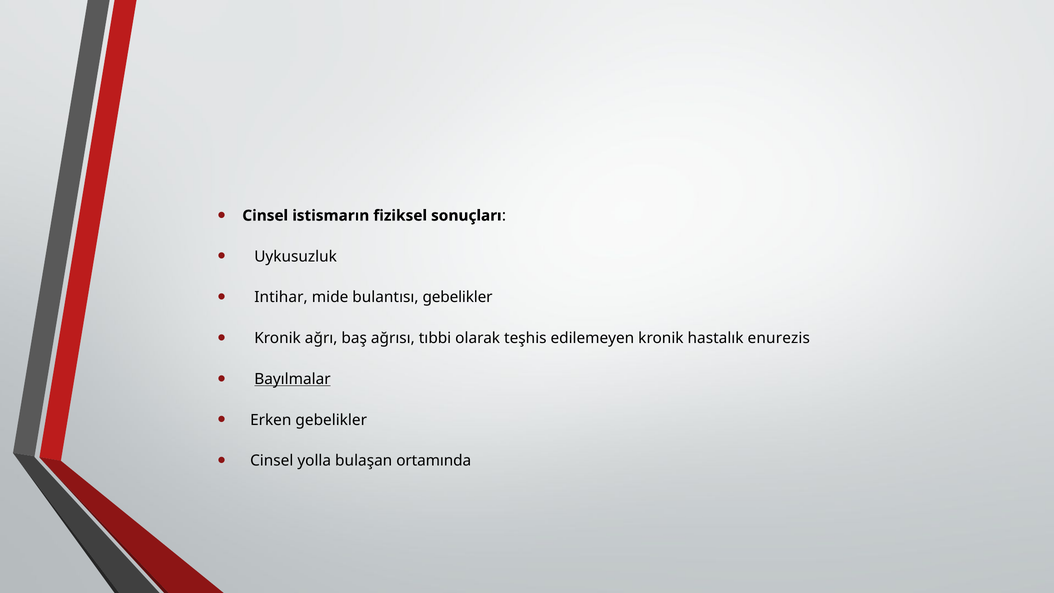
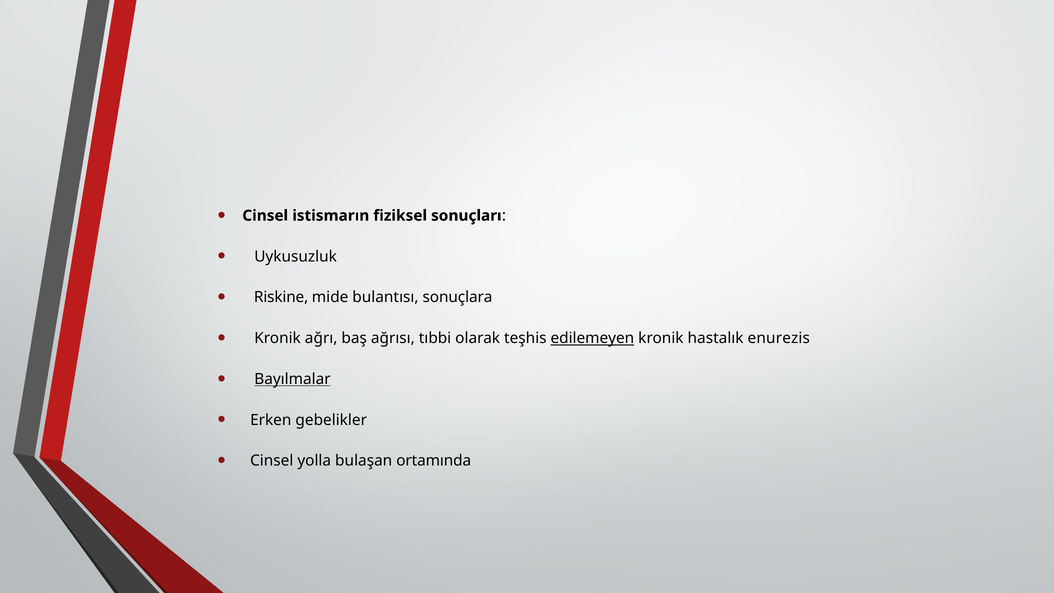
Intihar: Intihar -> Riskine
bulantısı gebelikler: gebelikler -> sonuçlara
edilemeyen underline: none -> present
